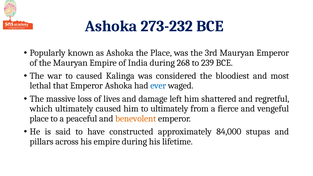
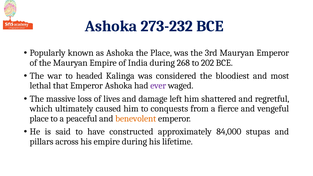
239: 239 -> 202
to caused: caused -> headed
ever colour: blue -> purple
to ultimately: ultimately -> conquests
